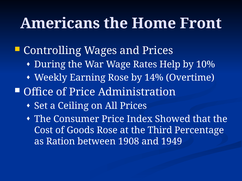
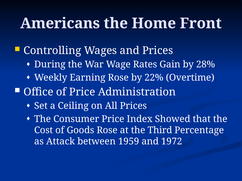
Help: Help -> Gain
10%: 10% -> 28%
14%: 14% -> 22%
Ration: Ration -> Attack
1908: 1908 -> 1959
1949: 1949 -> 1972
